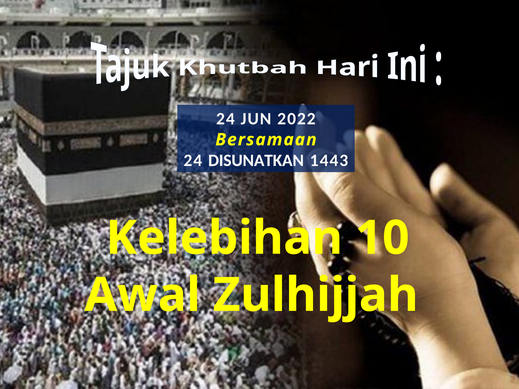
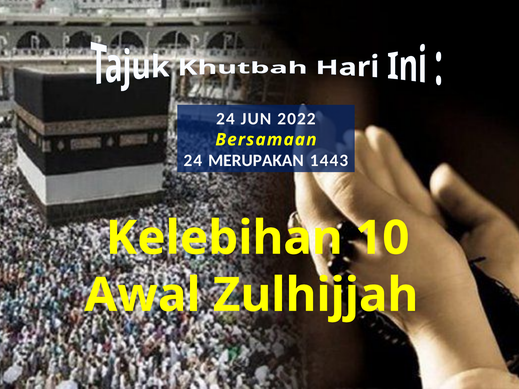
DISUNATKAN: DISUNATKAN -> MERUPAKAN
